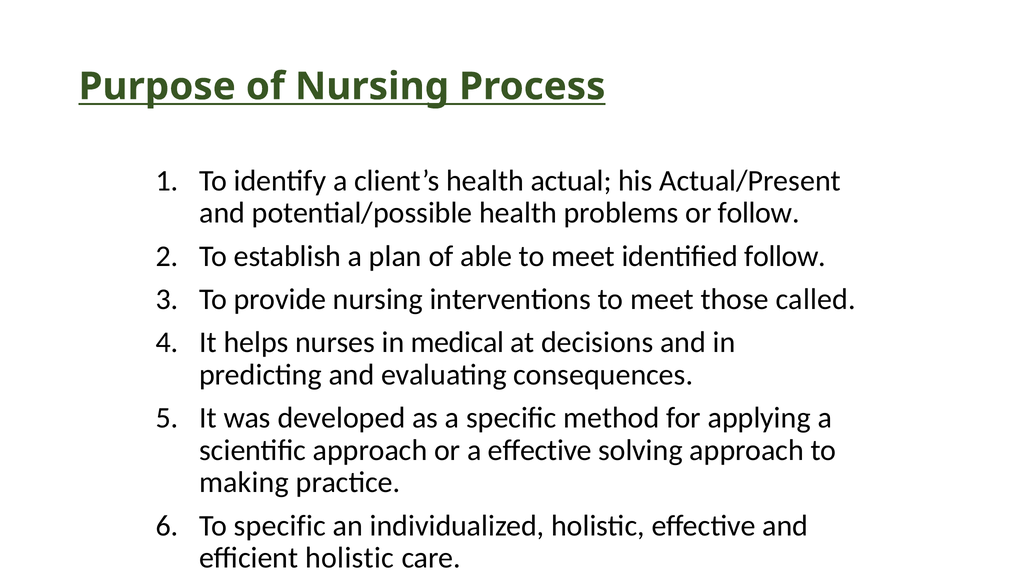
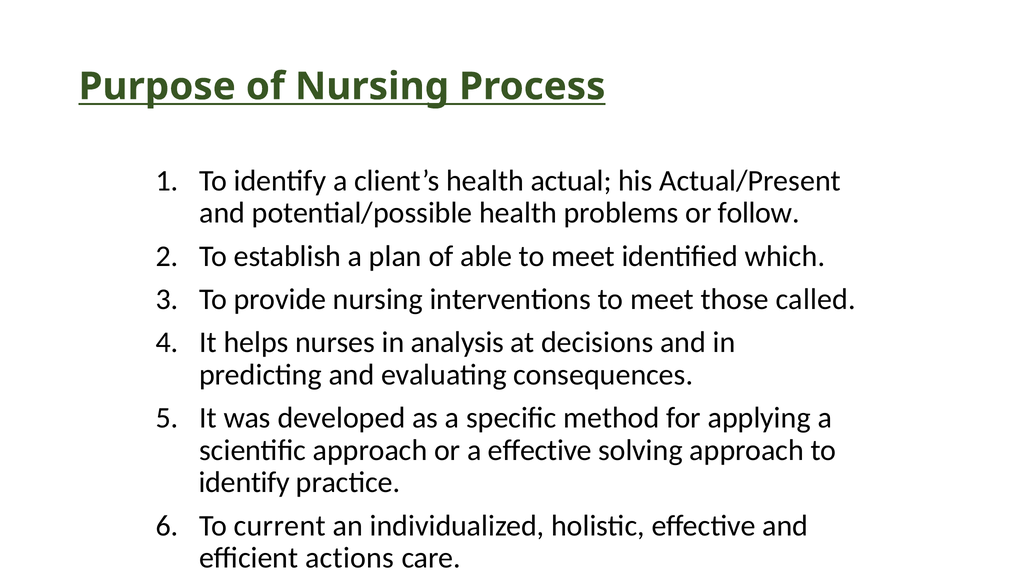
identified follow: follow -> which
medical: medical -> analysis
making at (244, 483): making -> identify
To specific: specific -> current
efficient holistic: holistic -> actions
